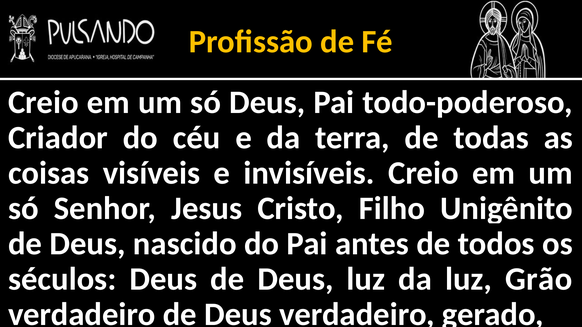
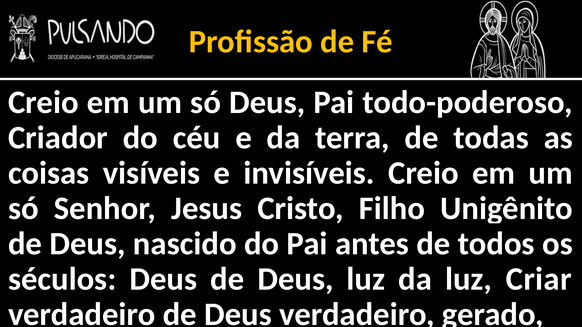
Grão: Grão -> Criar
